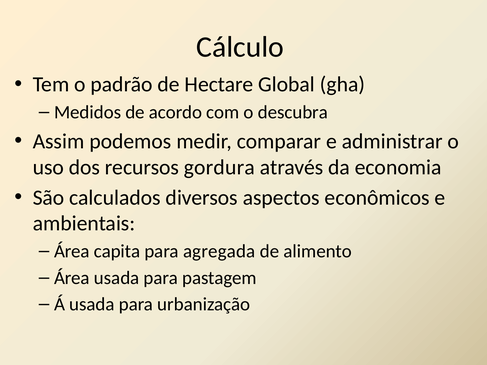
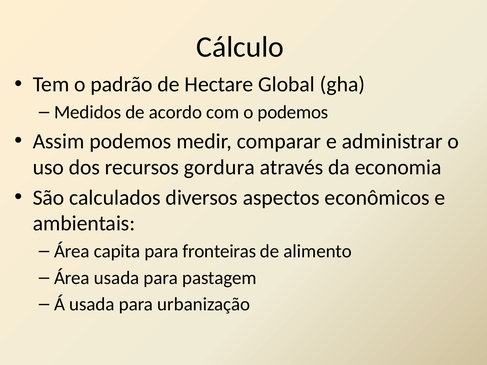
o descubra: descubra -> podemos
agregada: agregada -> fronteiras
